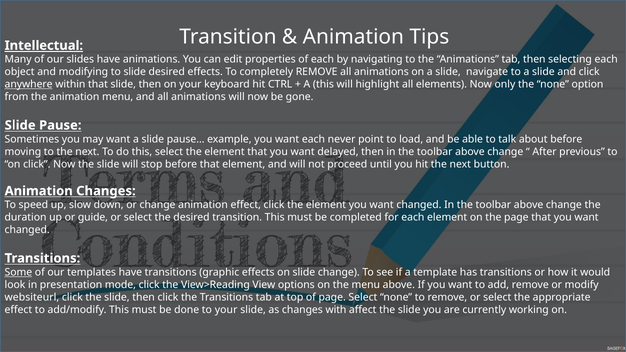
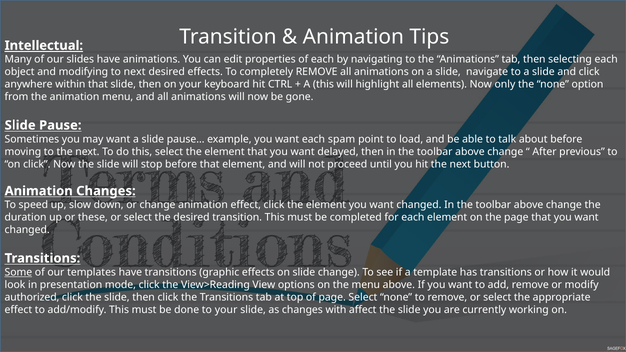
to slide: slide -> next
anywhere underline: present -> none
never: never -> spam
guide: guide -> these
websiteurl: websiteurl -> authorized
